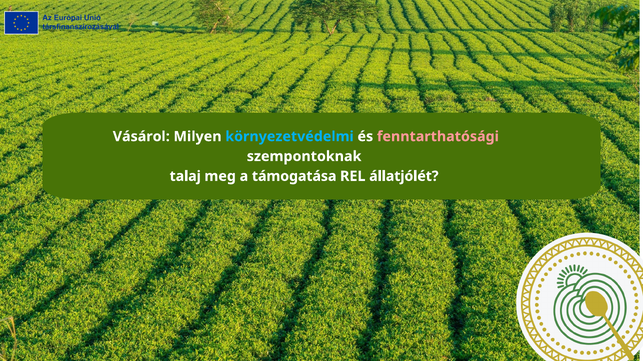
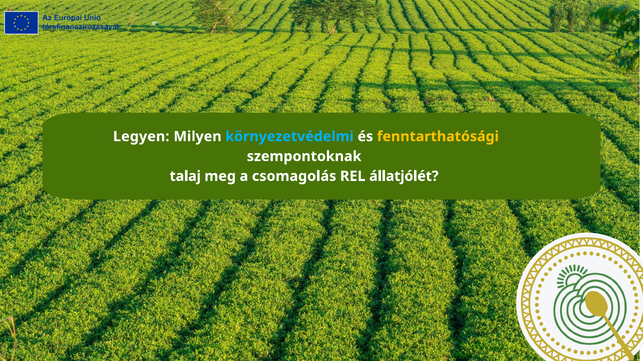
Vásárol: Vásárol -> Legyen
fenntarthatósági colour: pink -> yellow
támogatása: támogatása -> csomagolás
